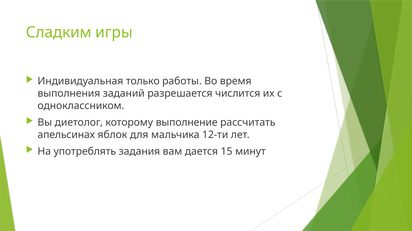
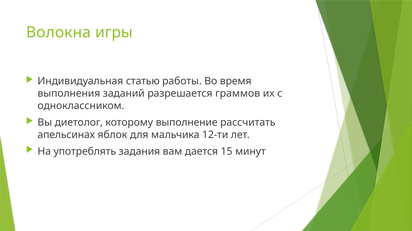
Сладким: Сладким -> Волокна
только: только -> статью
числится: числится -> граммов
